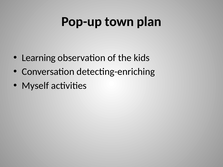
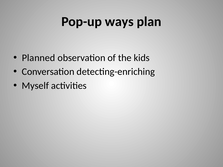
town: town -> ways
Learning: Learning -> Planned
